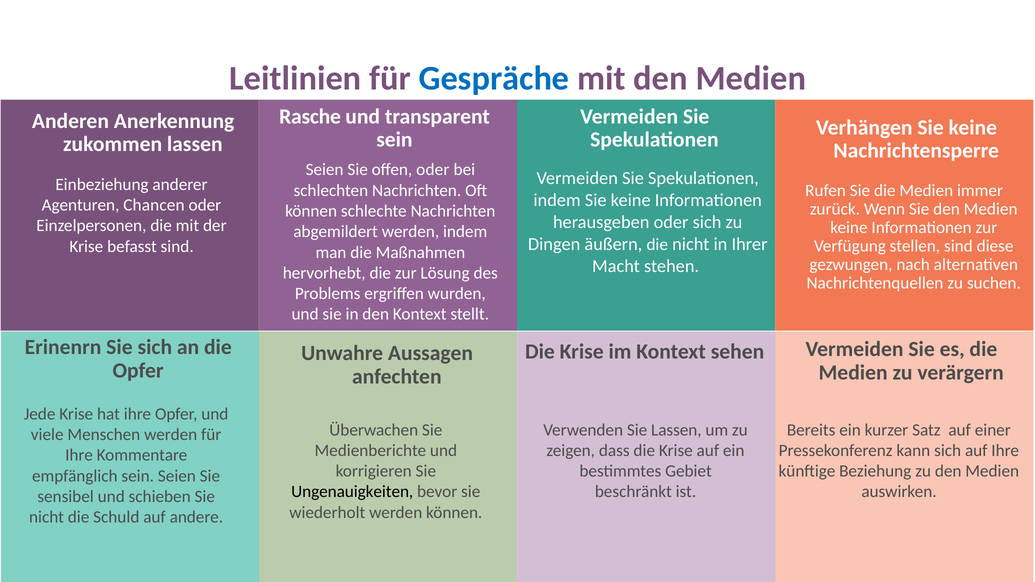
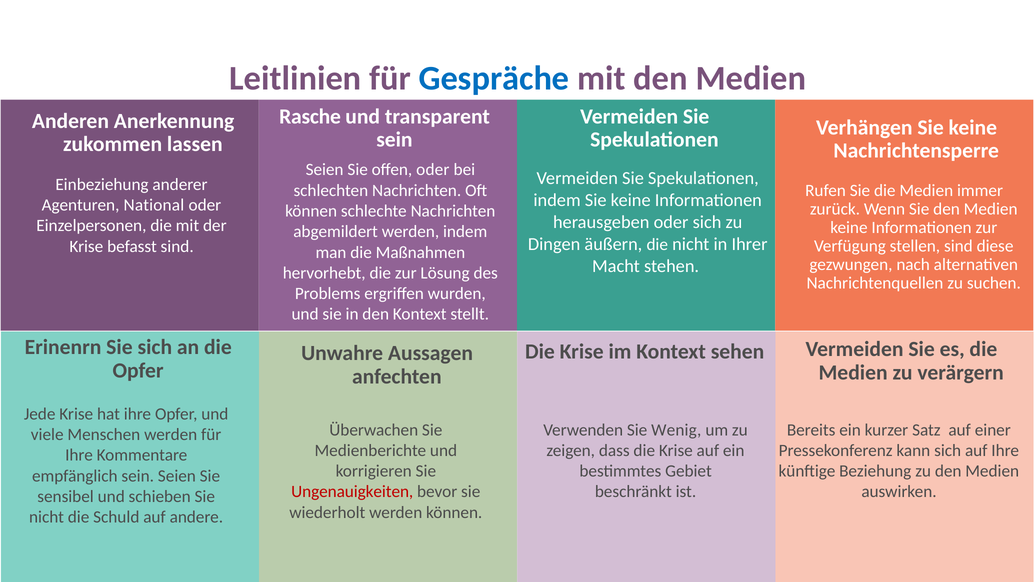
Chancen: Chancen -> National
Sie Lassen: Lassen -> Wenig
Ungenauigkeiten colour: black -> red
